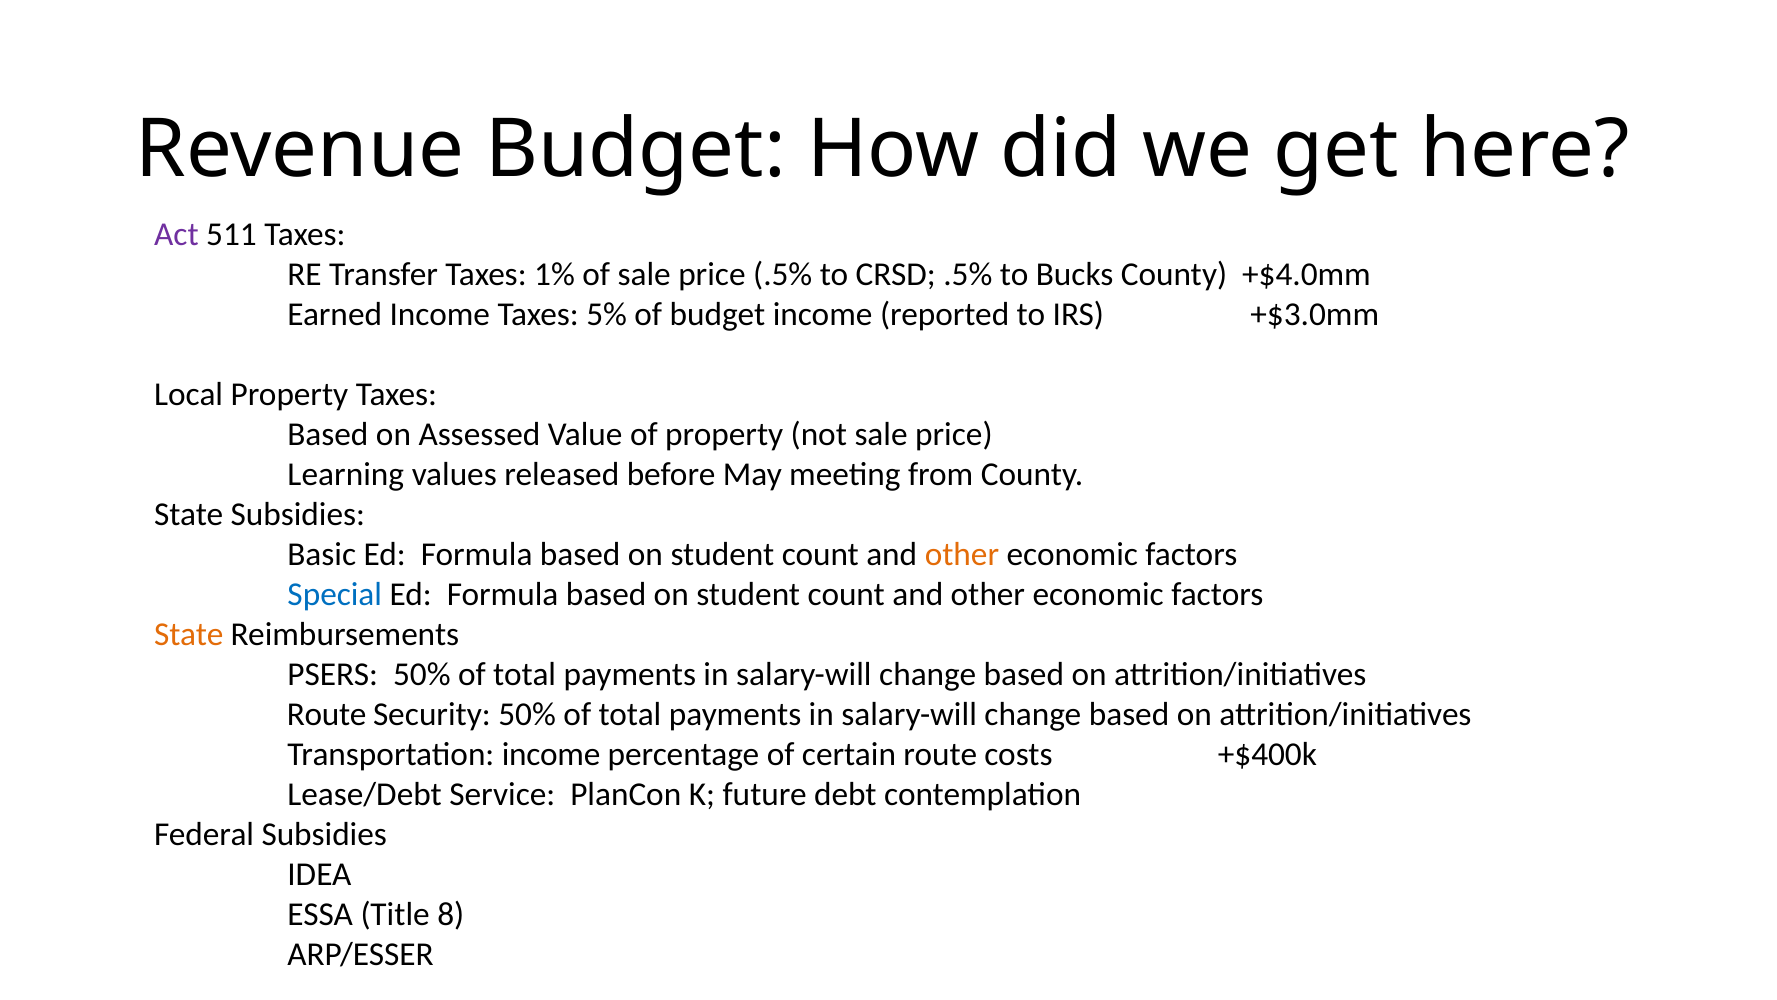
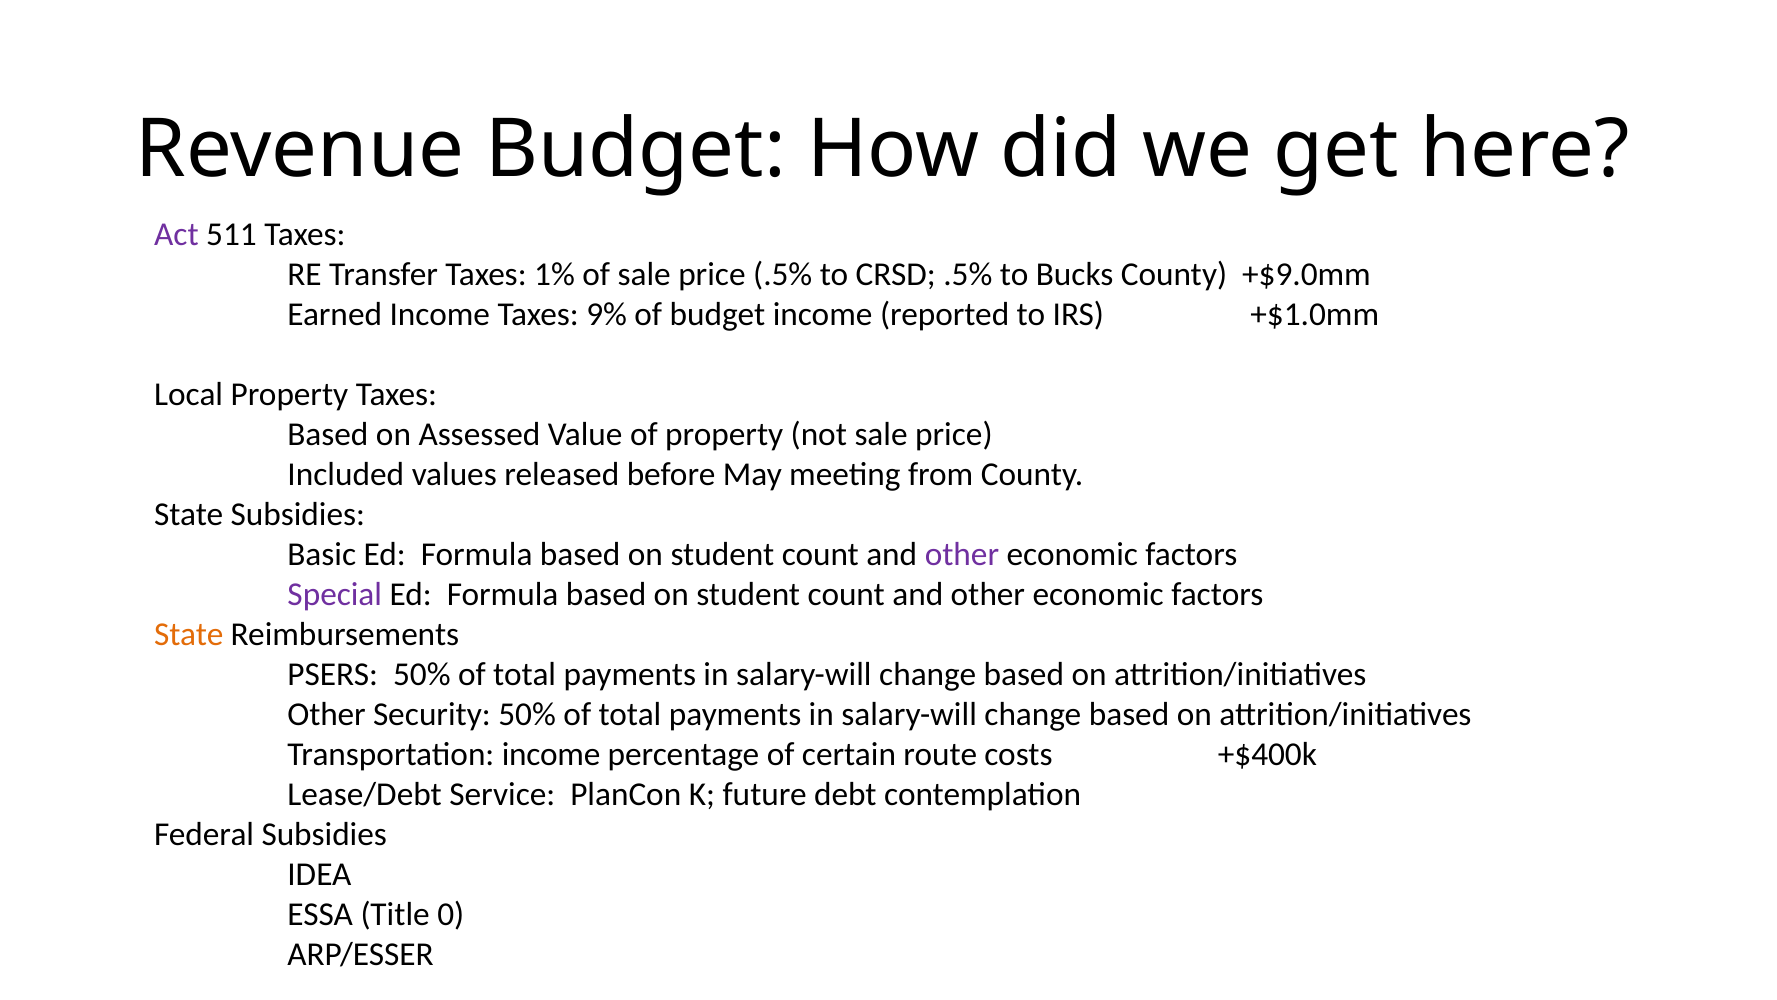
+$4.0mm: +$4.0mm -> +$9.0mm
5%: 5% -> 9%
+$3.0mm: +$3.0mm -> +$1.0mm
Learning: Learning -> Included
other at (962, 555) colour: orange -> purple
Special colour: blue -> purple
Route at (327, 714): Route -> Other
8: 8 -> 0
